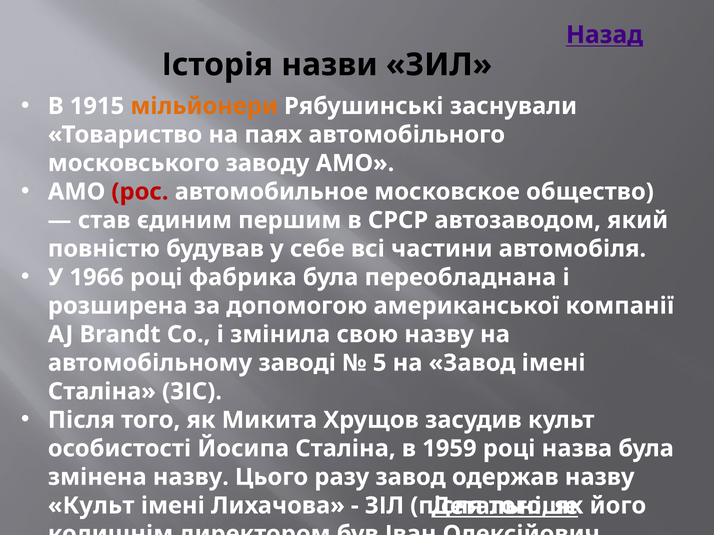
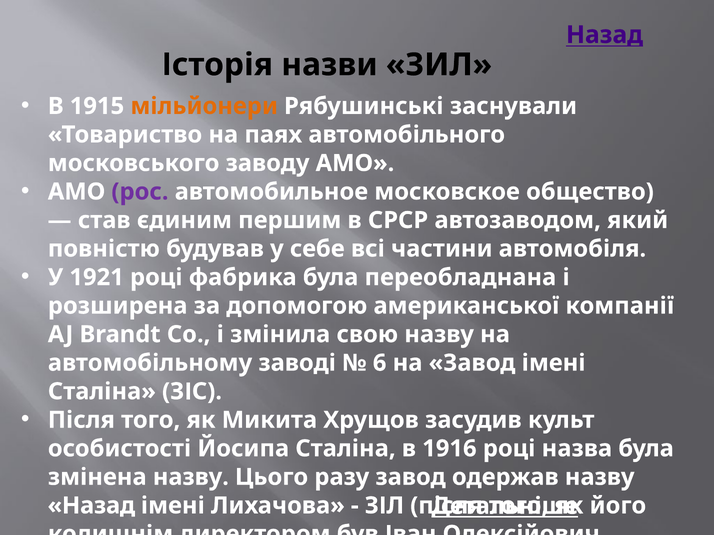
рос colour: red -> purple
1966: 1966 -> 1921
5: 5 -> 6
1959: 1959 -> 1916
Культ at (91, 506): Культ -> Назад
